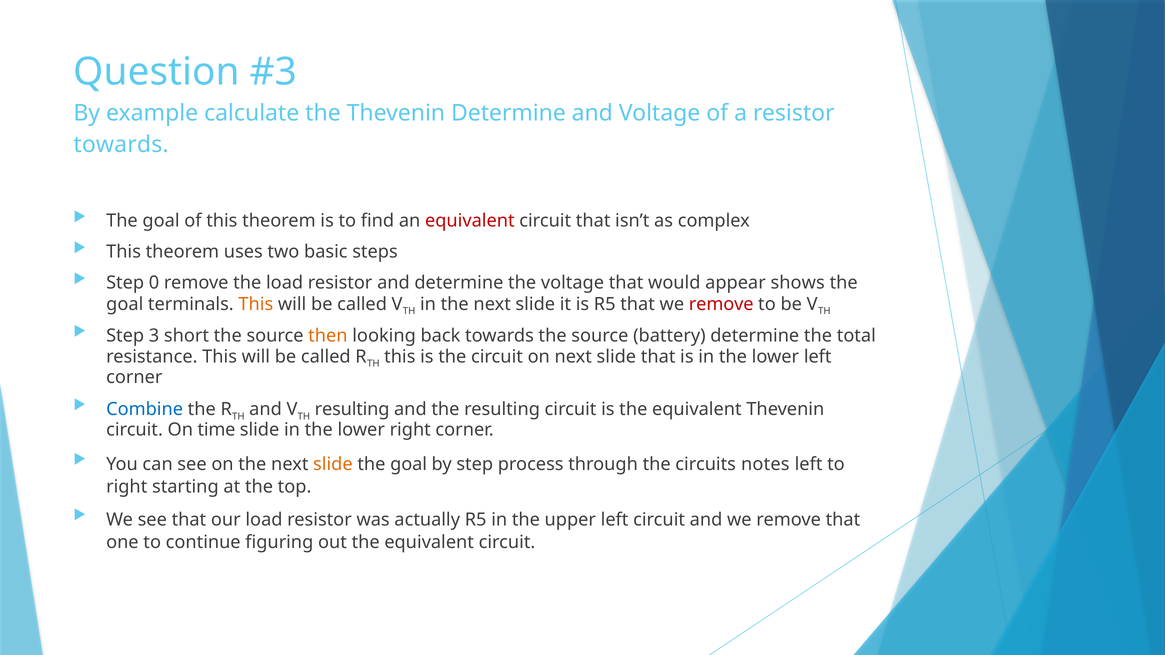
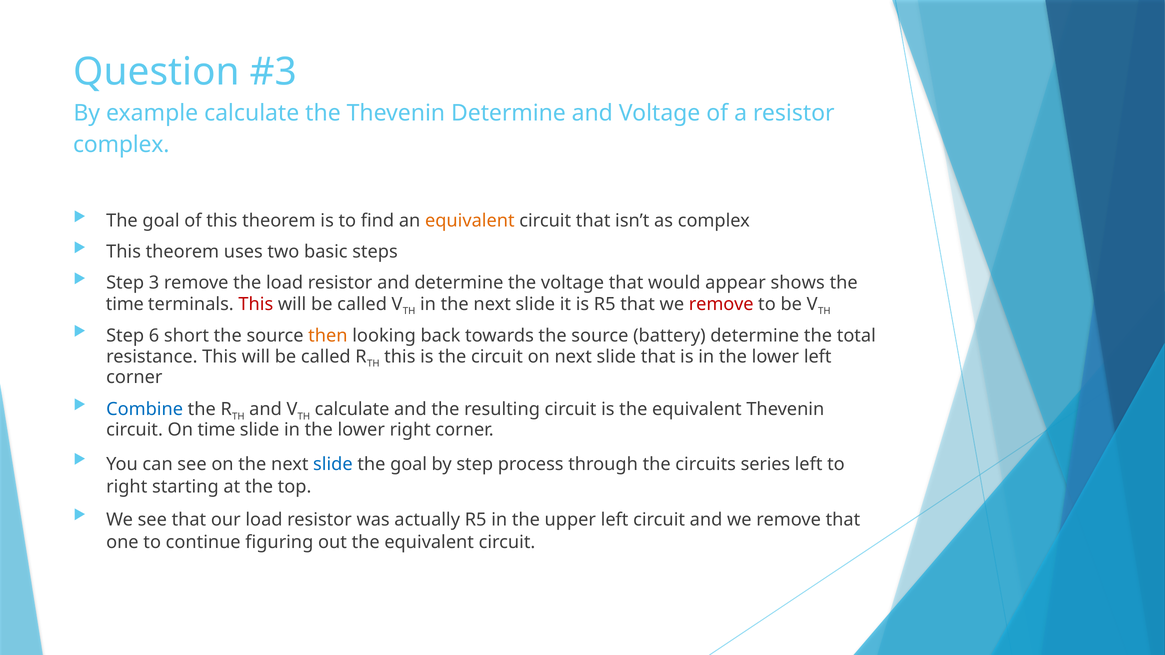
towards at (121, 145): towards -> complex
equivalent at (470, 221) colour: red -> orange
0: 0 -> 3
goal at (125, 304): goal -> time
This at (256, 304) colour: orange -> red
3: 3 -> 6
resulting at (352, 410): resulting -> calculate
slide at (333, 464) colour: orange -> blue
notes: notes -> series
